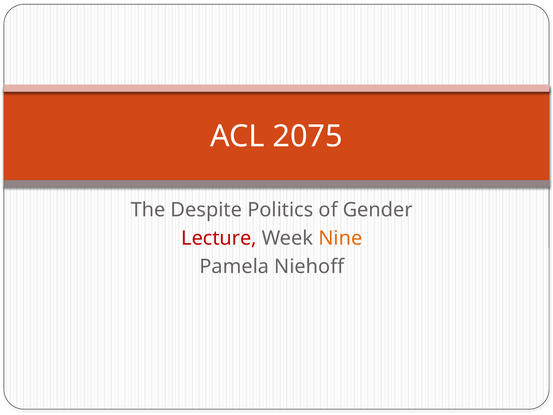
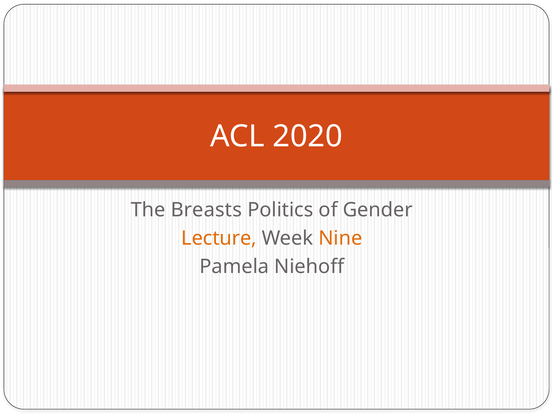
2075: 2075 -> 2020
Despite: Despite -> Breasts
Lecture colour: red -> orange
